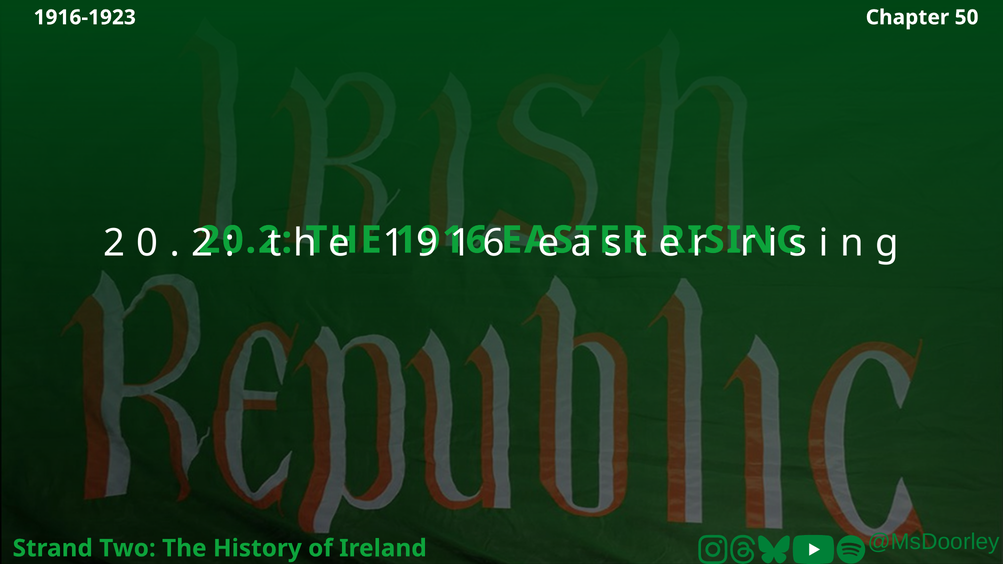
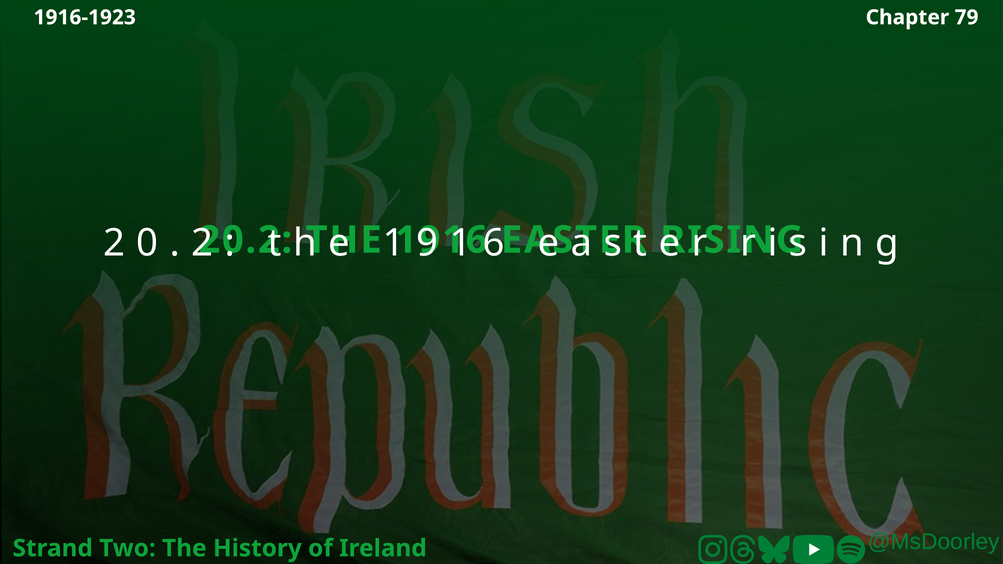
50: 50 -> 79
